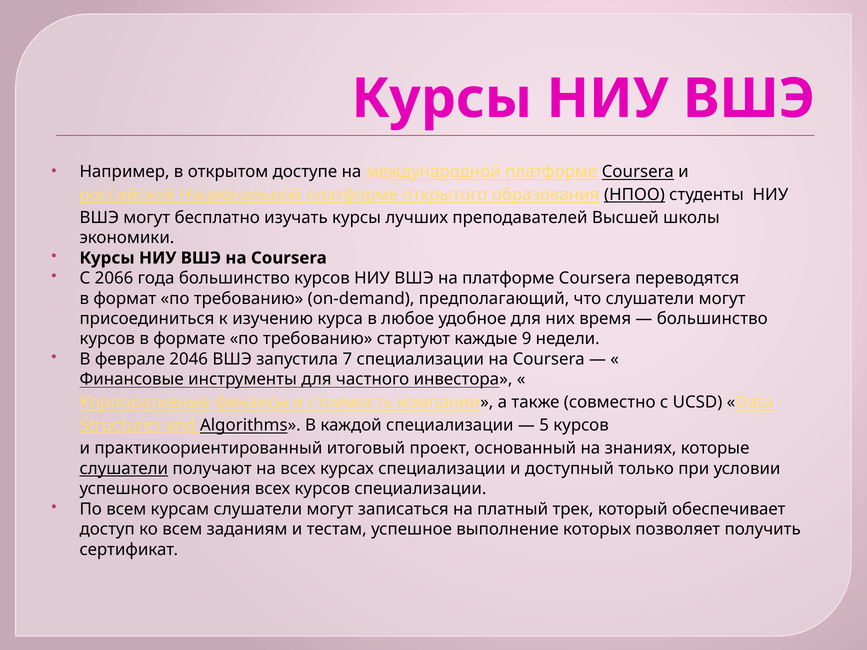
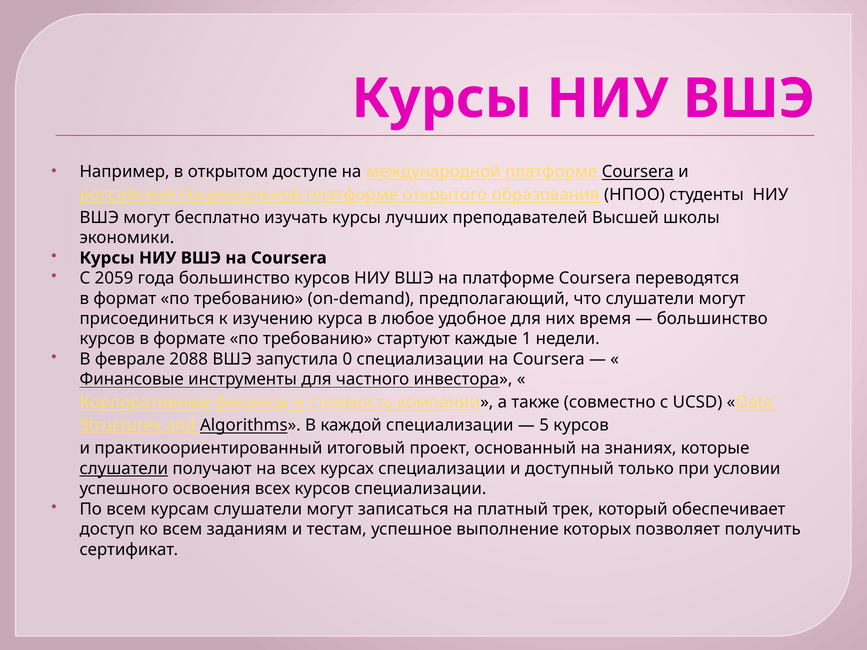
НПОО underline: present -> none
2066: 2066 -> 2059
9: 9 -> 1
2046: 2046 -> 2088
7: 7 -> 0
